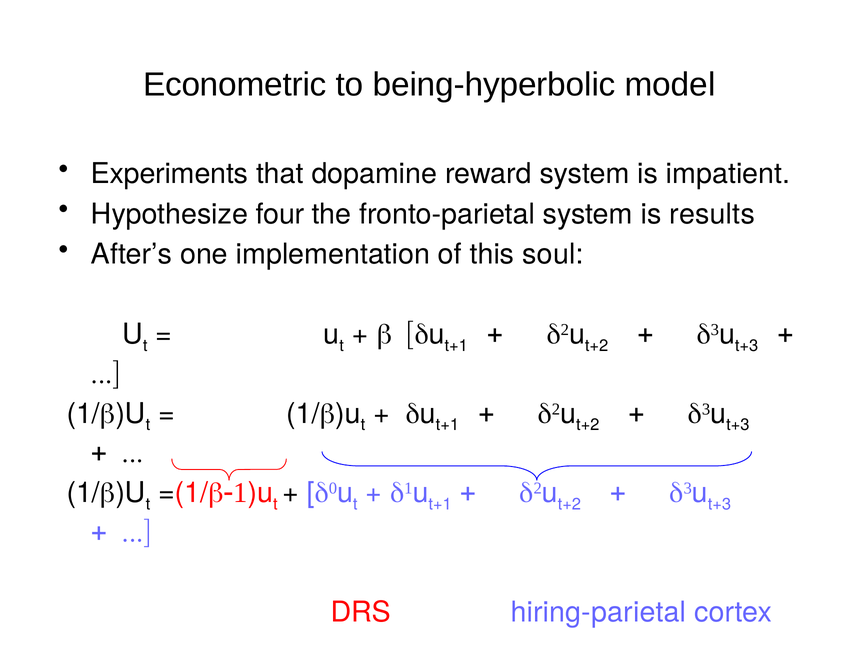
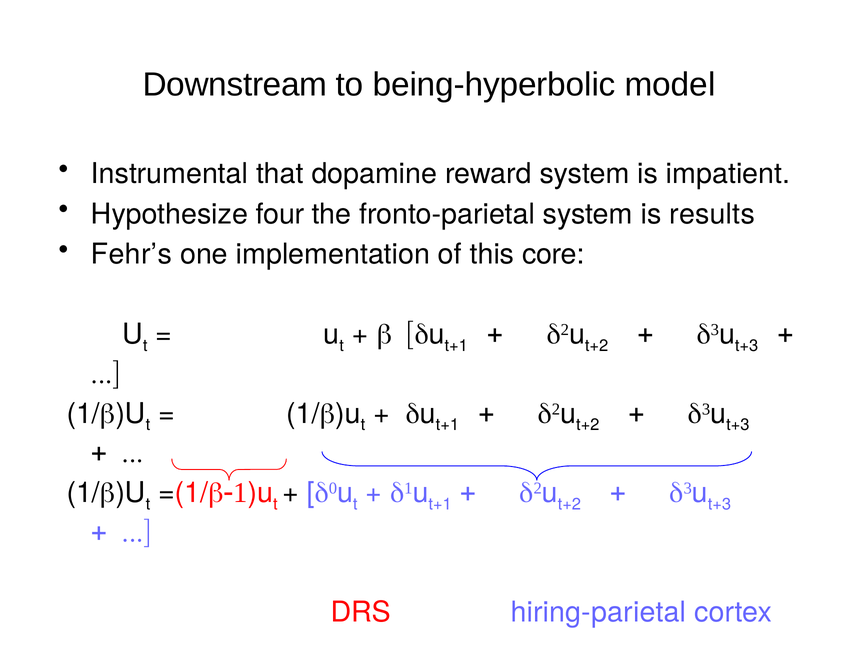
Econometric: Econometric -> Downstream
Experiments: Experiments -> Instrumental
After’s: After’s -> Fehr’s
soul: soul -> core
